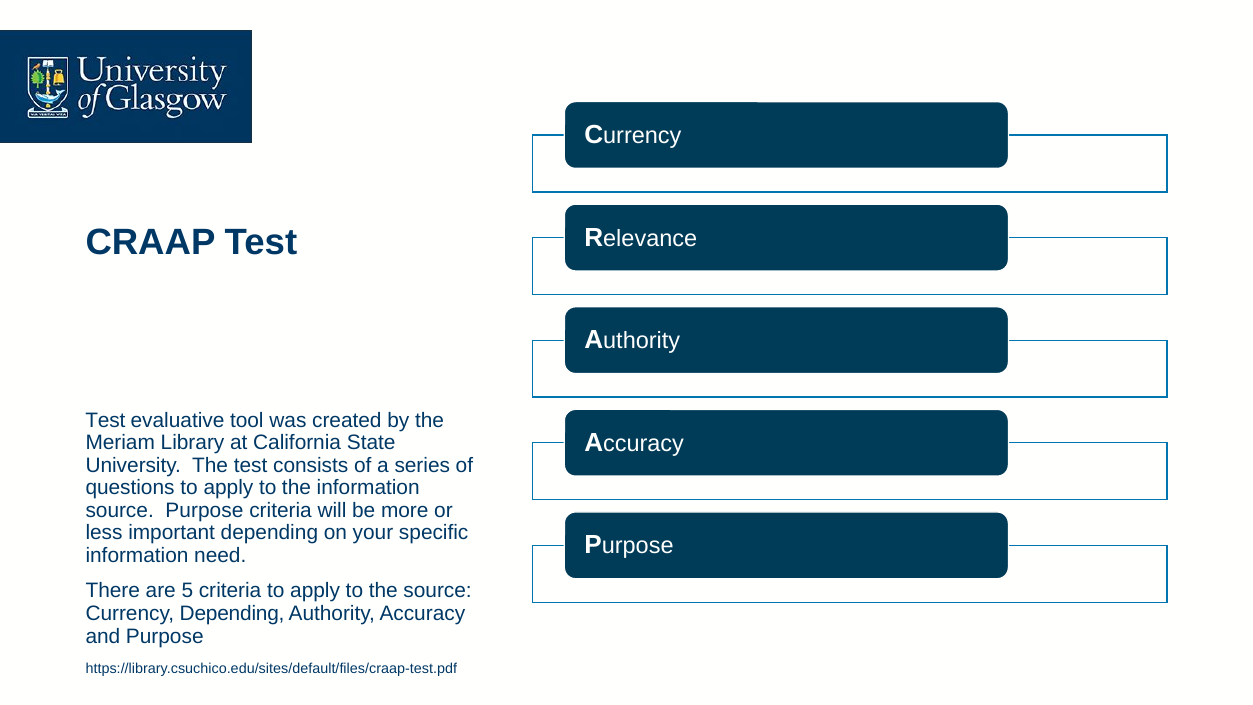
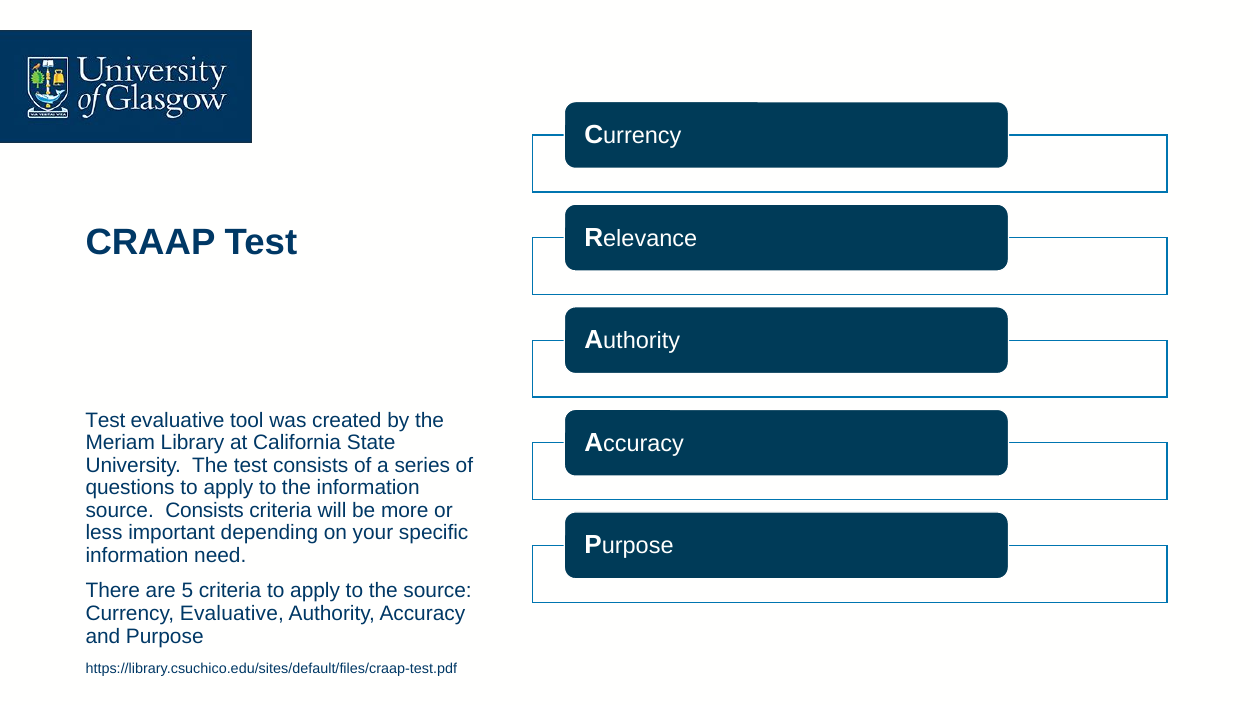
source Purpose: Purpose -> Consists
Currency Depending: Depending -> Evaluative
